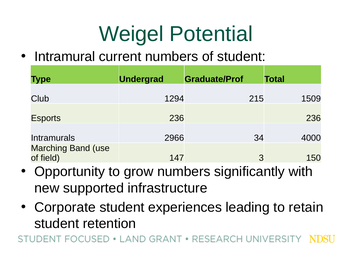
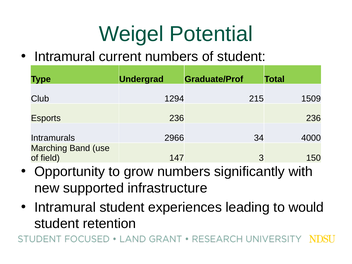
Corporate at (65, 207): Corporate -> Intramural
retain: retain -> would
